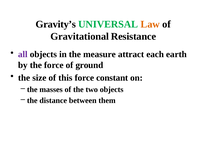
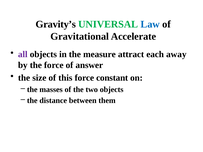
Law colour: orange -> blue
Resistance: Resistance -> Accelerate
earth: earth -> away
ground: ground -> answer
